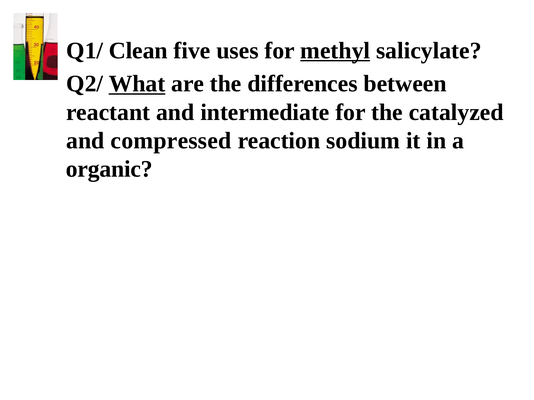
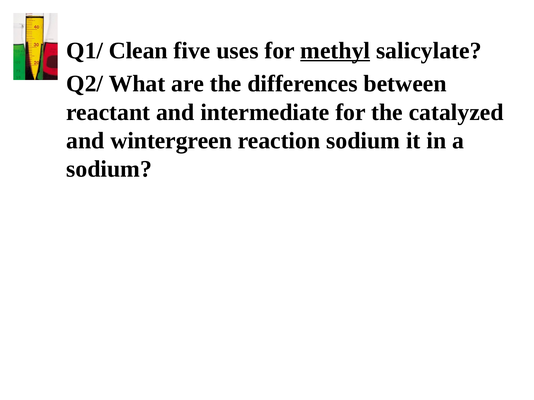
What underline: present -> none
compressed: compressed -> wintergreen
organic at (109, 169): organic -> sodium
